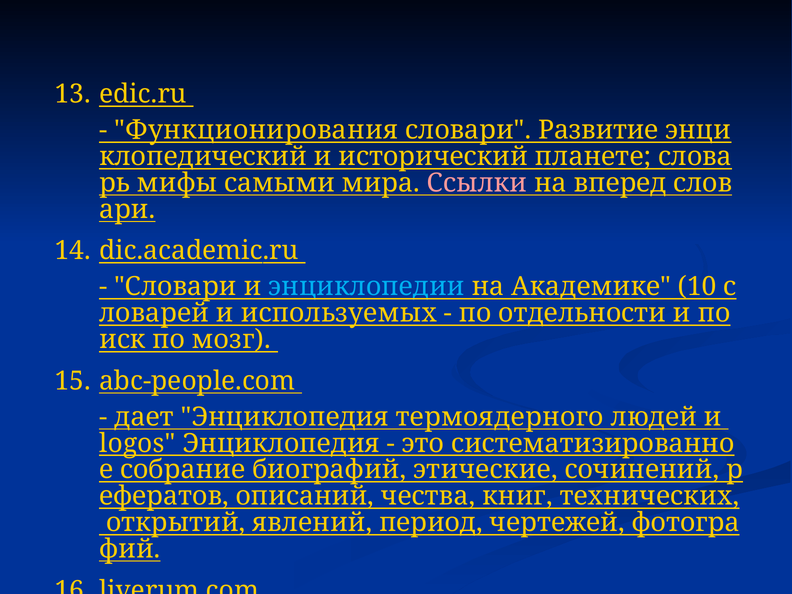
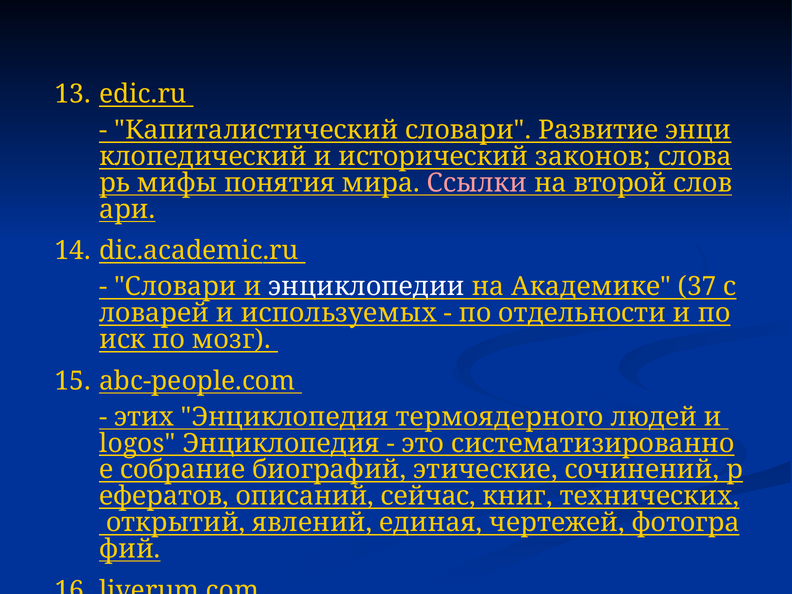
Функционирования: Функционирования -> Капиталистический
планете: планете -> законов
самыми: самыми -> понятия
вперед: вперед -> второй
энциклопедии colour: light blue -> white
10: 10 -> 37
дает: дает -> этих
чества: чества -> сейчас
период: период -> единая
